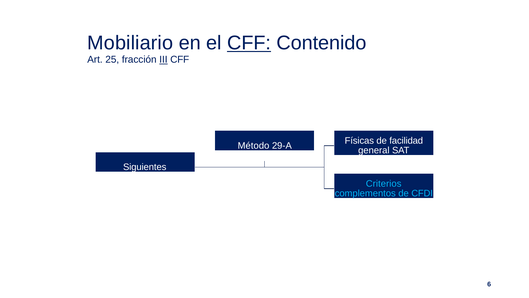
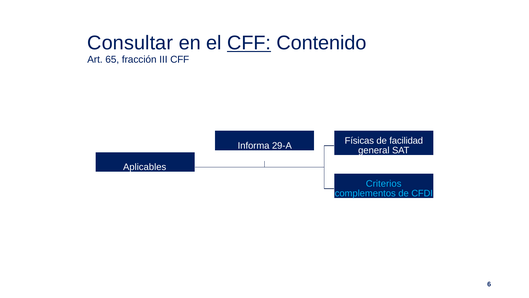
Mobiliario: Mobiliario -> Consultar
25: 25 -> 65
III underline: present -> none
Método: Método -> Informa
Siguientes: Siguientes -> Aplicables
